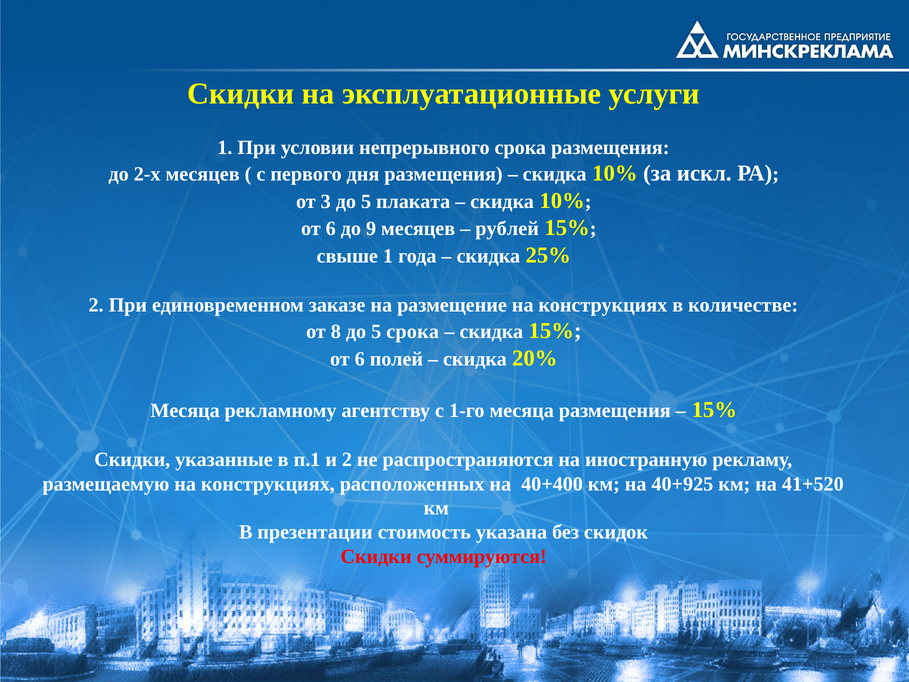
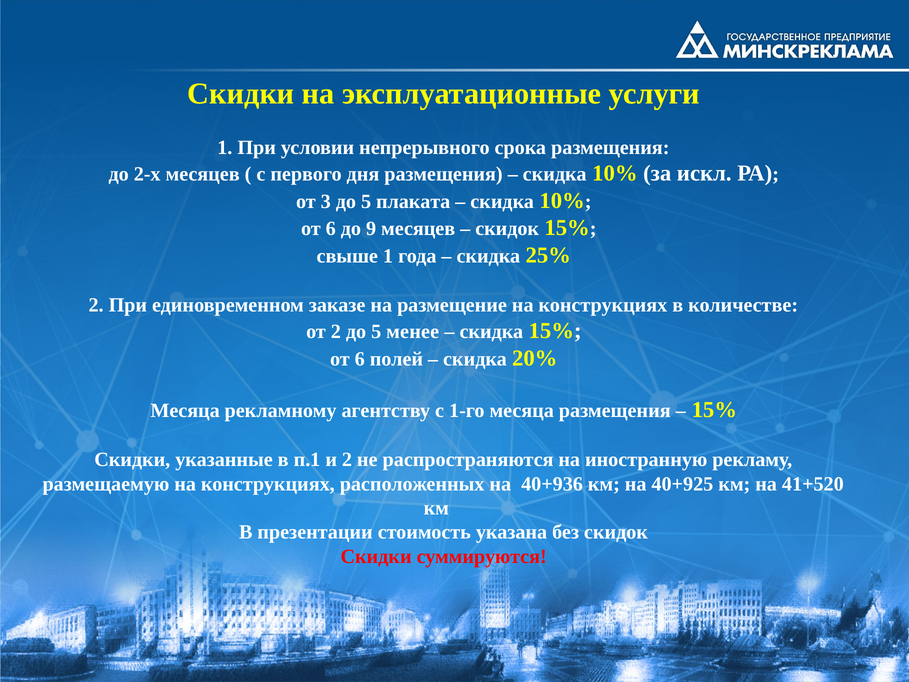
рублей at (507, 229): рублей -> скидок
от 8: 8 -> 2
5 срока: срока -> менее
40+400: 40+400 -> 40+936
